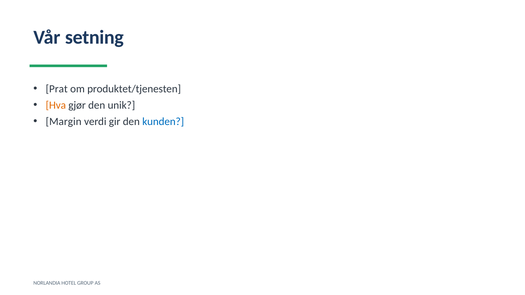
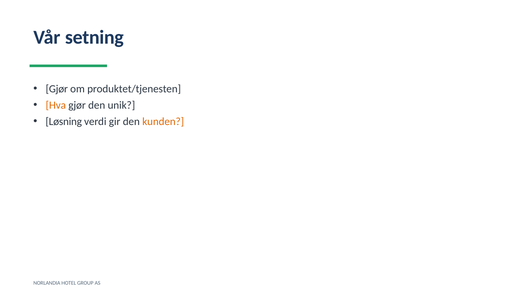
Prat at (57, 89): Prat -> Gjør
Margin: Margin -> Løsning
kunden colour: blue -> orange
